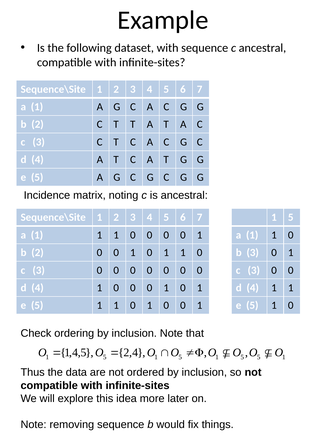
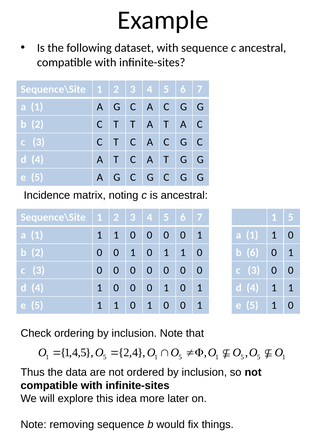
b 3: 3 -> 6
